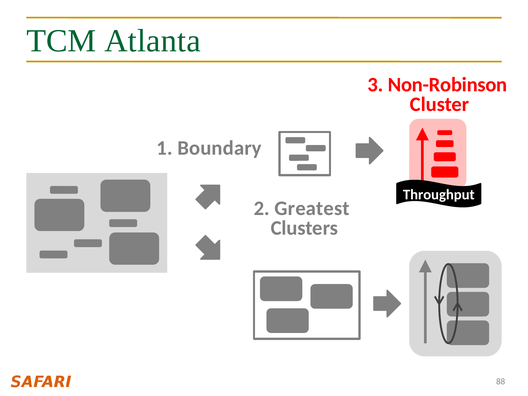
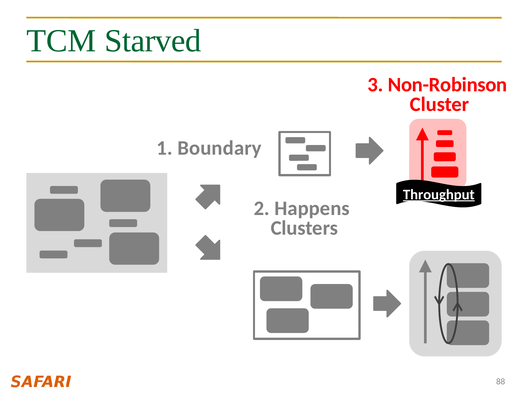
Atlanta: Atlanta -> Starved
Throughput underline: none -> present
Greatest: Greatest -> Happens
